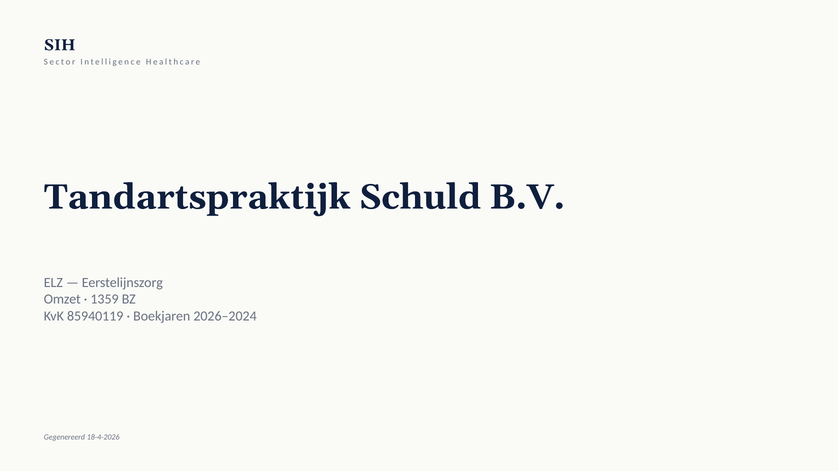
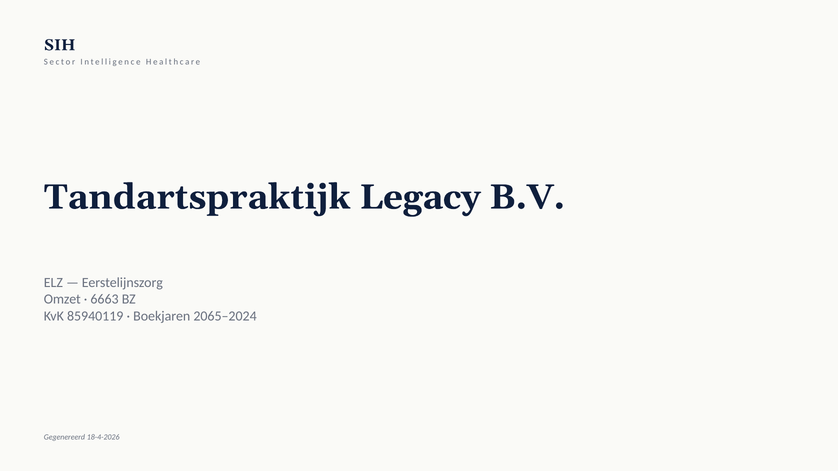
Schuld: Schuld -> Legacy
1359: 1359 -> 6663
2026–2024: 2026–2024 -> 2065–2024
